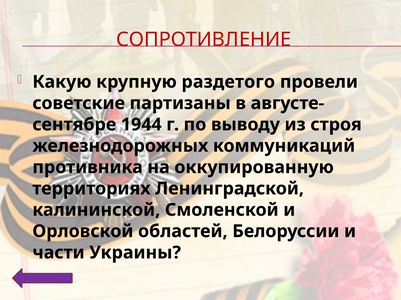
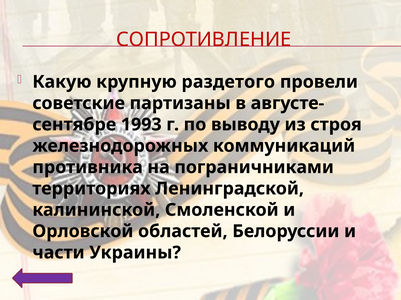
1944: 1944 -> 1993
оккупированную: оккупированную -> пограничниками
